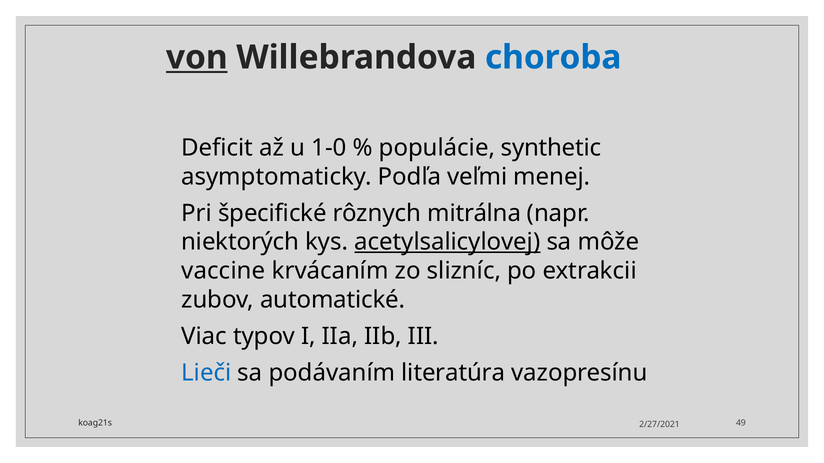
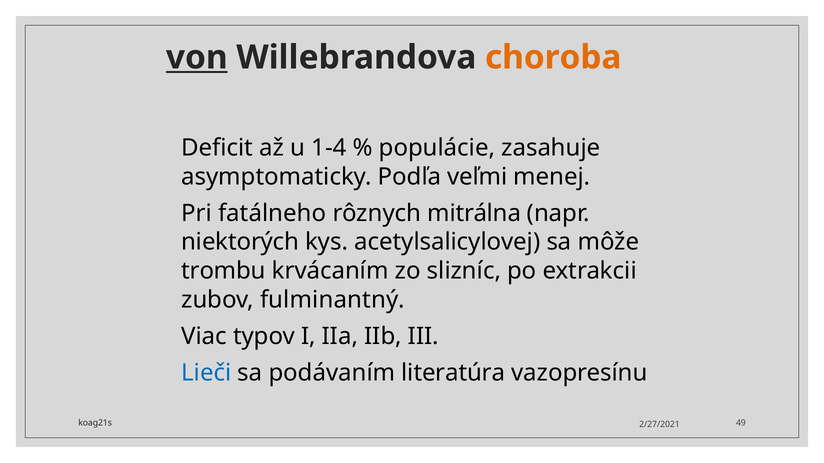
choroba colour: blue -> orange
1-0: 1-0 -> 1-4
synthetic: synthetic -> zasahuje
špecifické: špecifické -> fatálneho
acetylsalicylovej underline: present -> none
vaccine: vaccine -> trombu
automatické: automatické -> fulminantný
